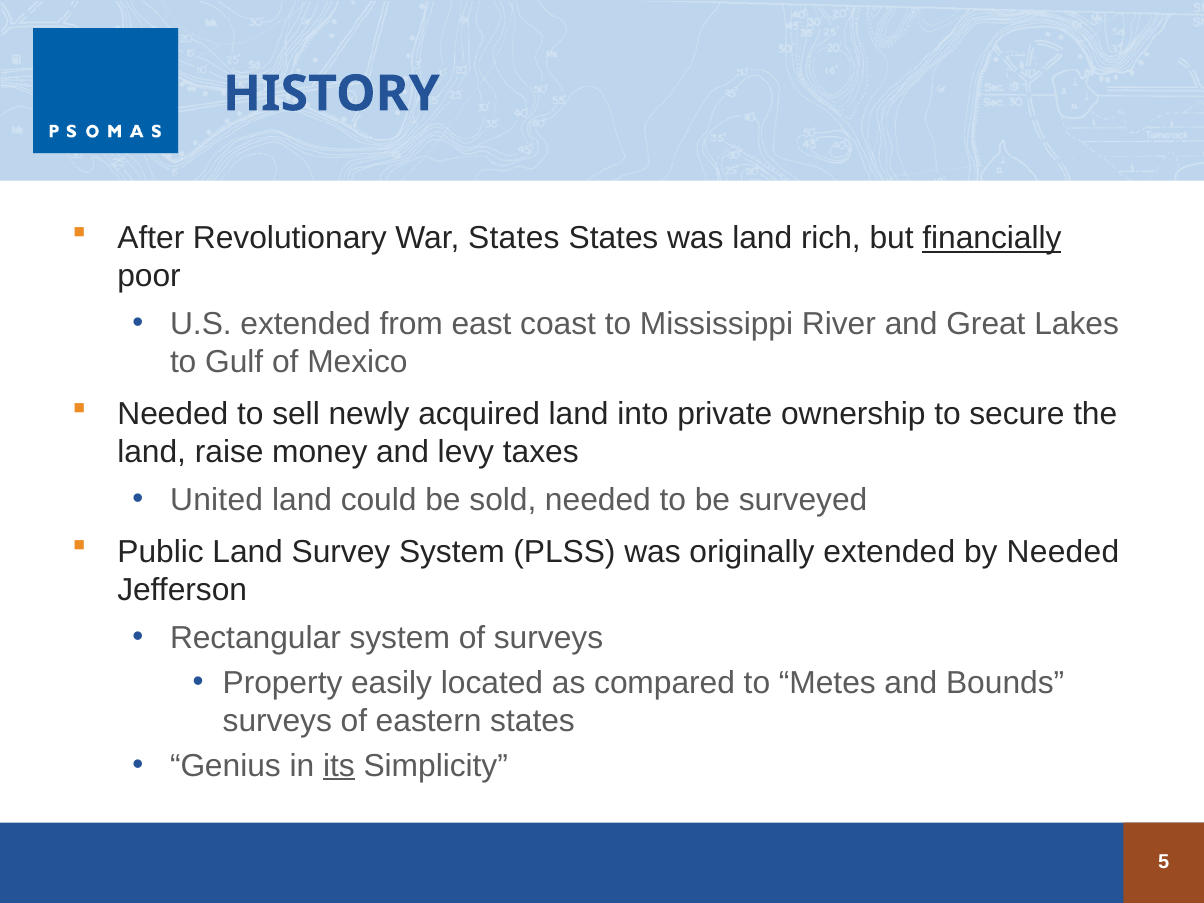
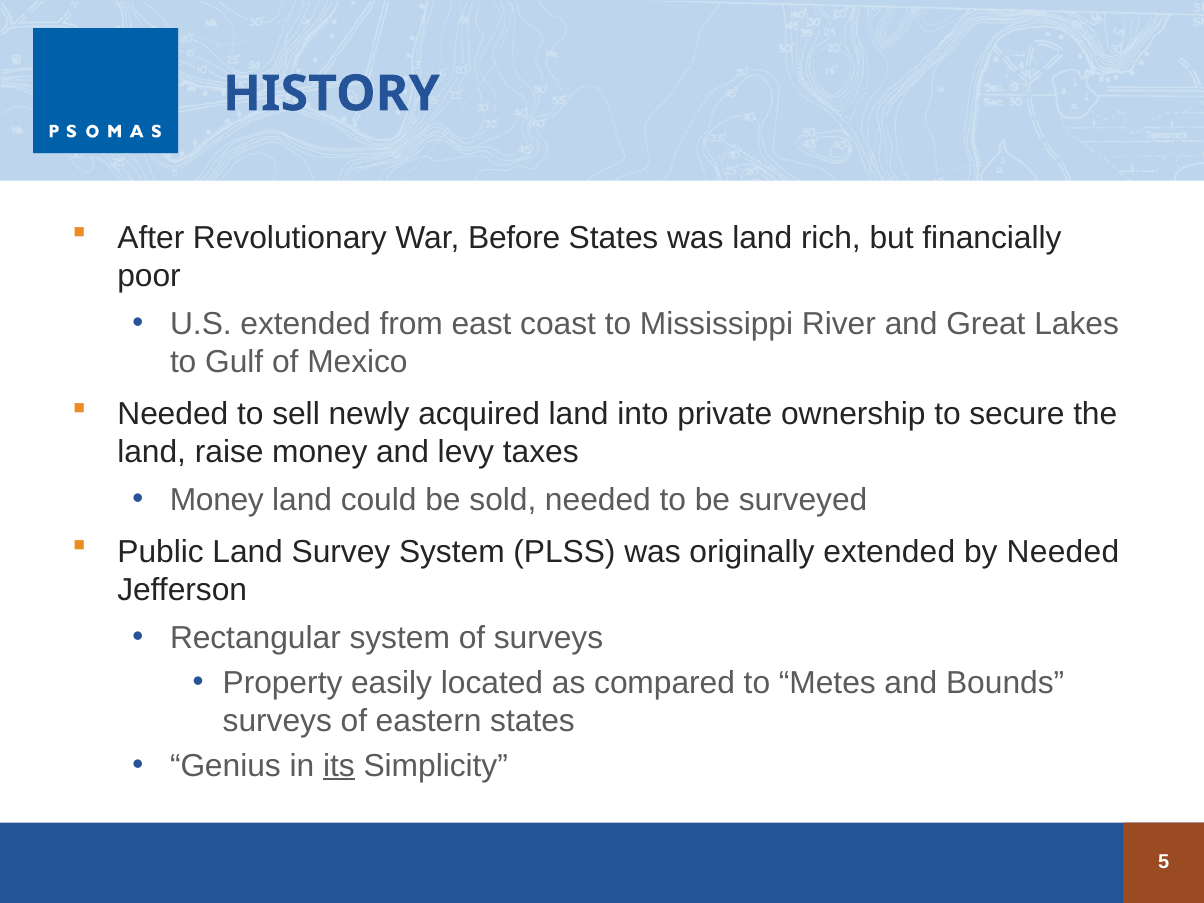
War States: States -> Before
financially underline: present -> none
United at (217, 500): United -> Money
